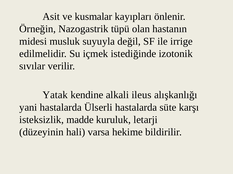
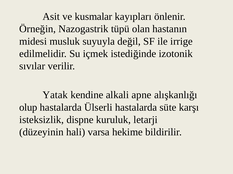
ileus: ileus -> apne
yani: yani -> olup
madde: madde -> dispne
